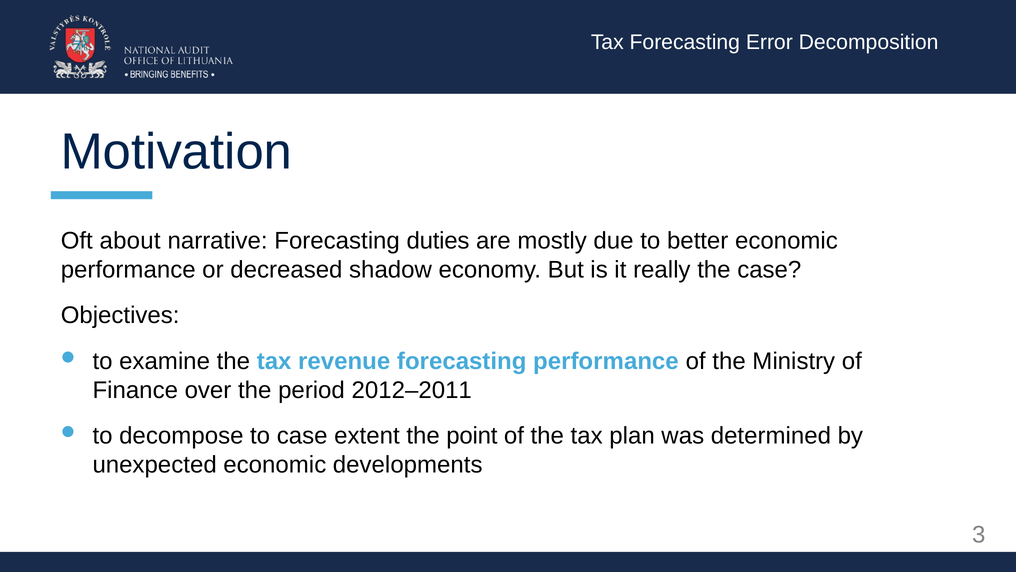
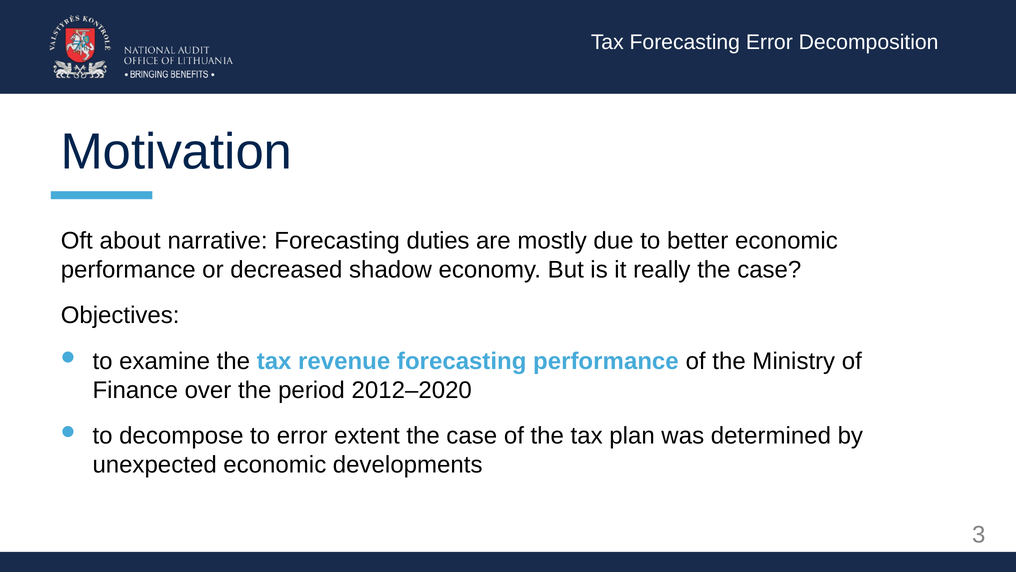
2012–2011: 2012–2011 -> 2012–2020
to case: case -> error
extent the point: point -> case
